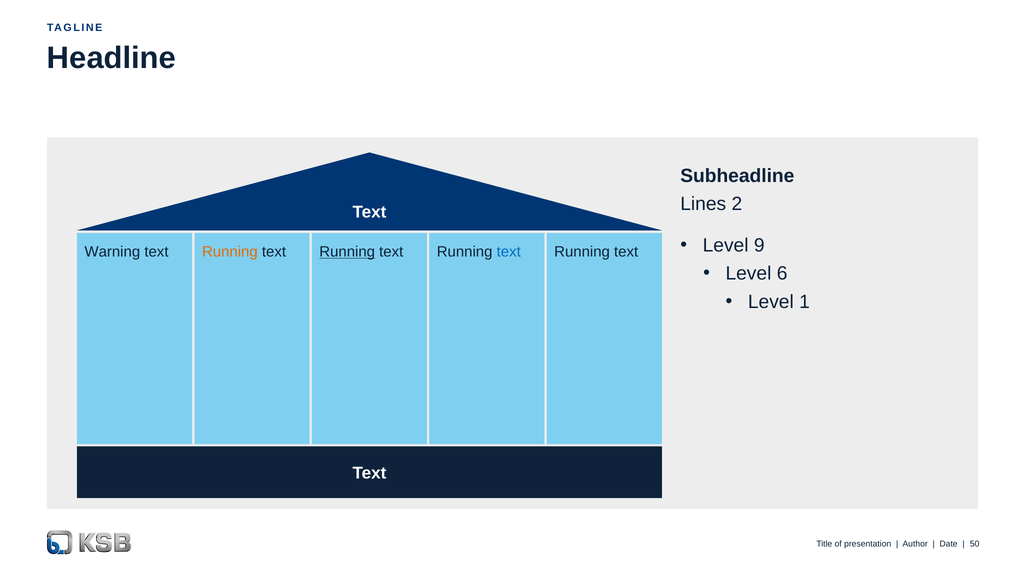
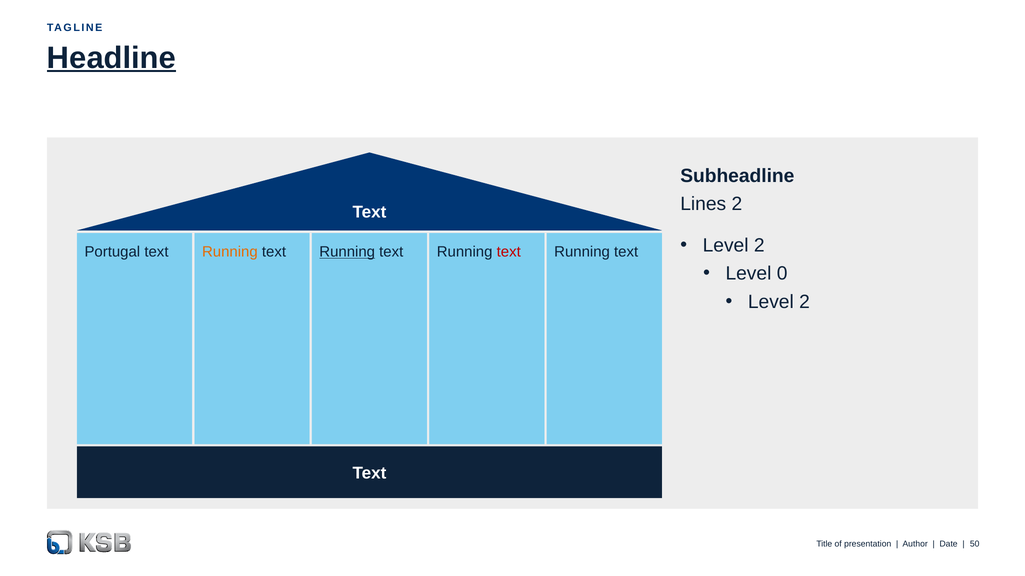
Headline underline: none -> present
9 at (759, 245): 9 -> 2
Warning: Warning -> Portugal
text at (509, 252) colour: blue -> red
6: 6 -> 0
1 at (805, 302): 1 -> 2
